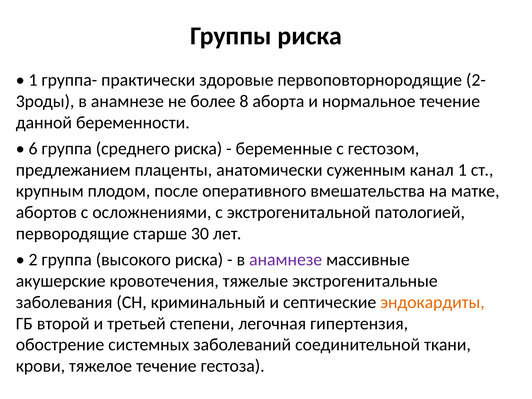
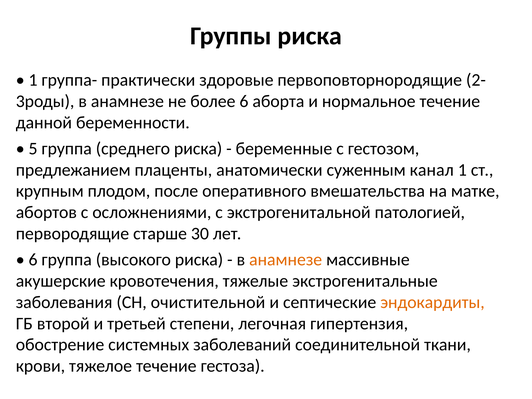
более 8: 8 -> 6
6: 6 -> 5
2 at (33, 260): 2 -> 6
анамнезе at (286, 260) colour: purple -> orange
криминальный: криминальный -> очистительной
